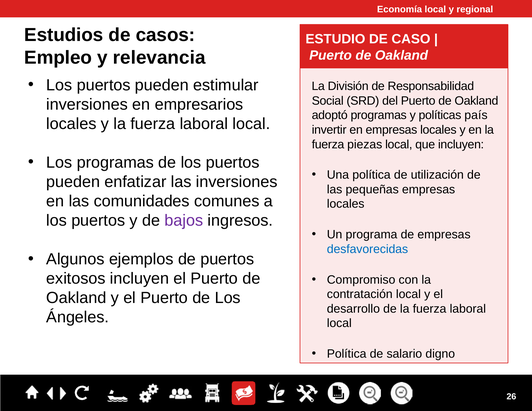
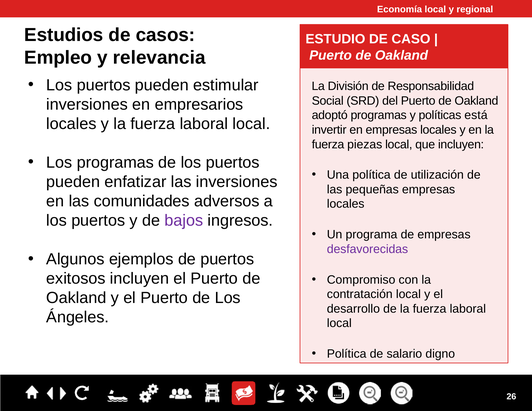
país: país -> está
comunes: comunes -> adversos
desfavorecidas colour: blue -> purple
